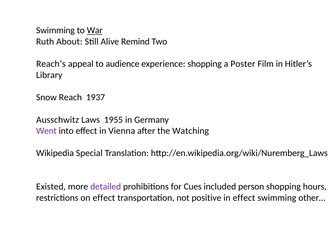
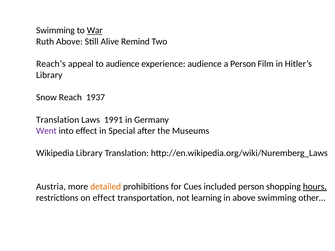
Ruth About: About -> Above
experience shopping: shopping -> audience
a Poster: Poster -> Person
Ausschwitz at (58, 120): Ausschwitz -> Translation
1955: 1955 -> 1991
Vienna: Vienna -> Special
Watching: Watching -> Museums
Wikipedia Special: Special -> Library
Existed: Existed -> Austria
detailed colour: purple -> orange
hours underline: none -> present
positive: positive -> learning
in effect: effect -> above
